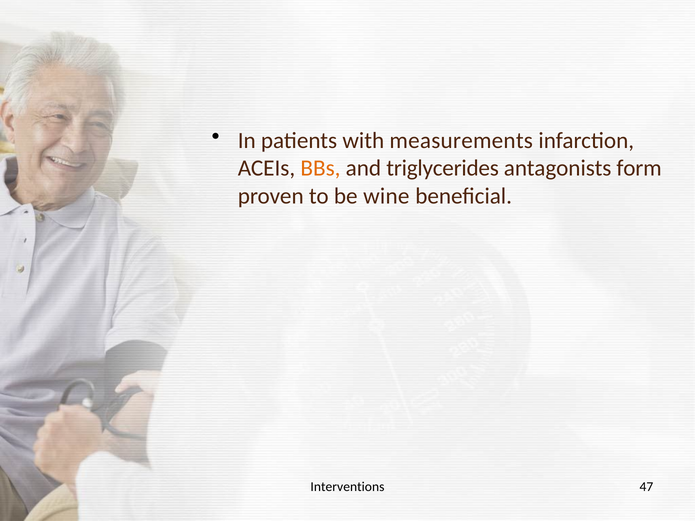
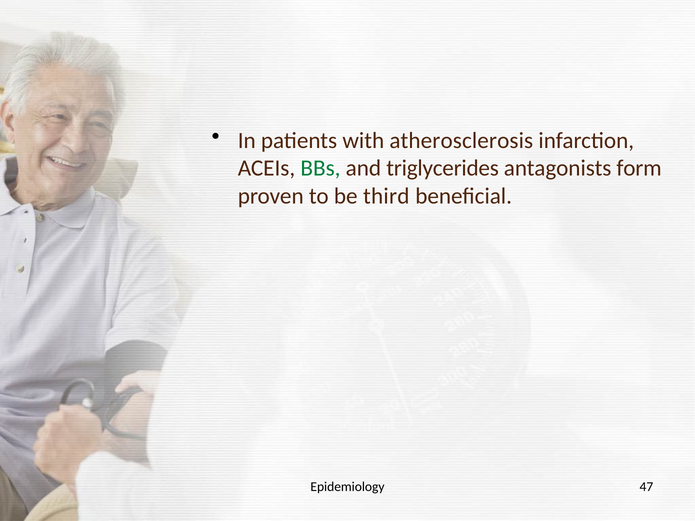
measurements: measurements -> atherosclerosis
BBs colour: orange -> green
wine: wine -> third
Interventions: Interventions -> Epidemiology
